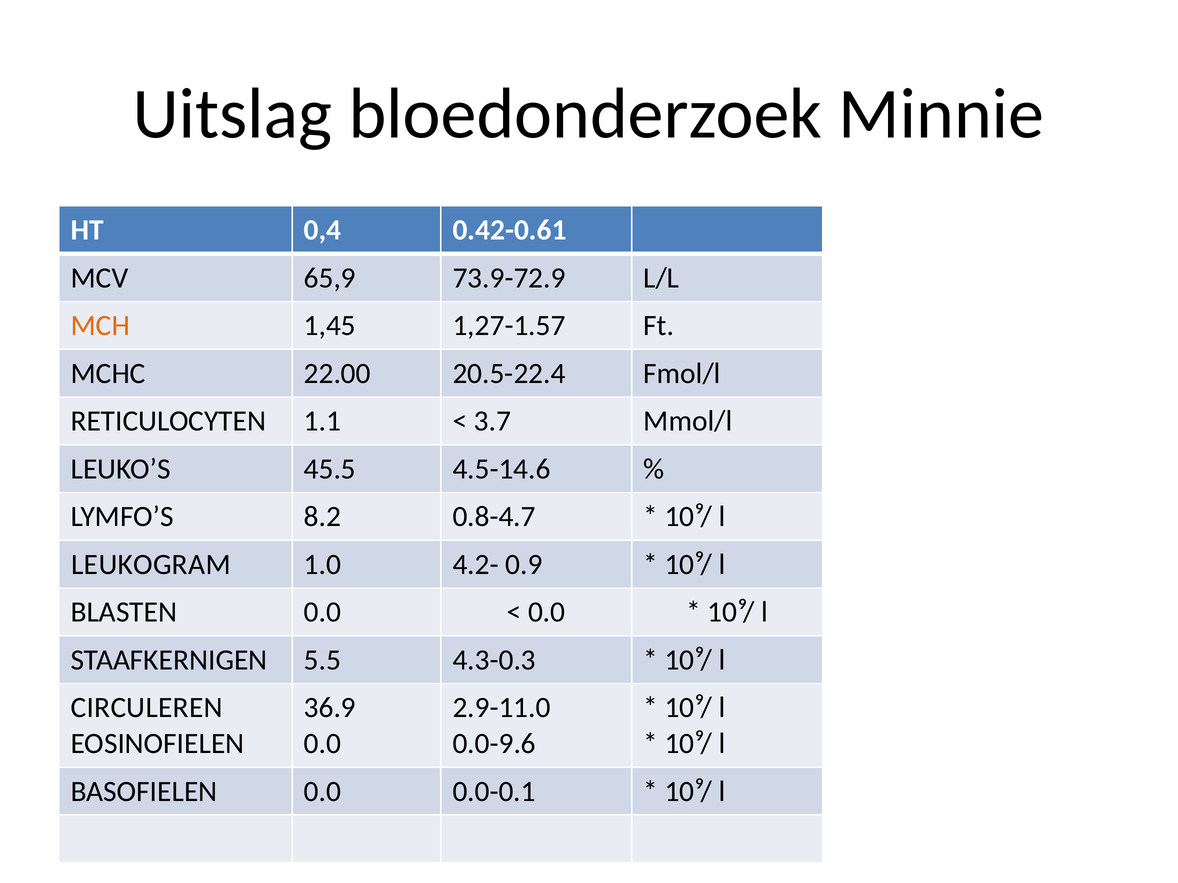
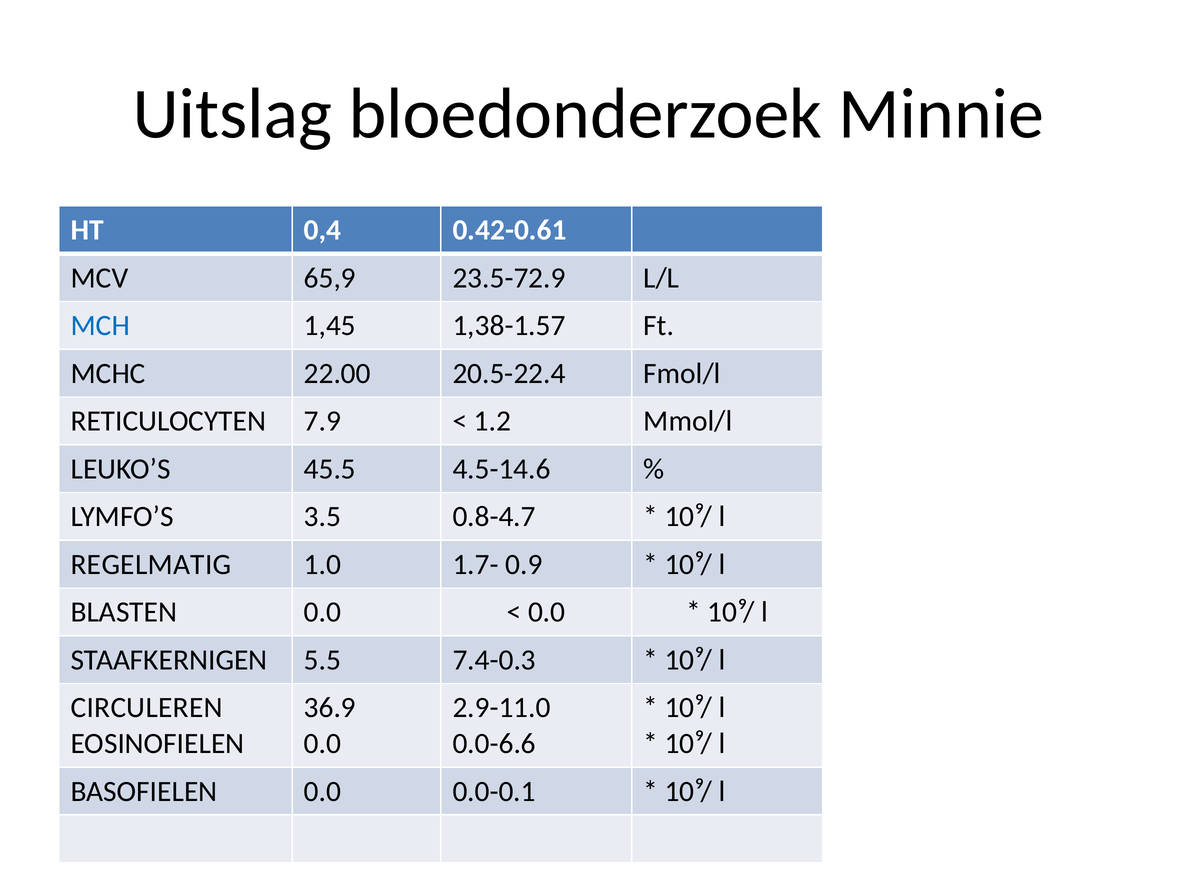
73.9-72.9: 73.9-72.9 -> 23.5-72.9
MCH colour: orange -> blue
1,27-1.57: 1,27-1.57 -> 1,38-1.57
1.1: 1.1 -> 7.9
3.7: 3.7 -> 1.2
8.2: 8.2 -> 3.5
LEUKOGRAM: LEUKOGRAM -> REGELMATIG
4.2-: 4.2- -> 1.7-
4.3-0.3: 4.3-0.3 -> 7.4-0.3
0.0-9.6: 0.0-9.6 -> 0.0-6.6
